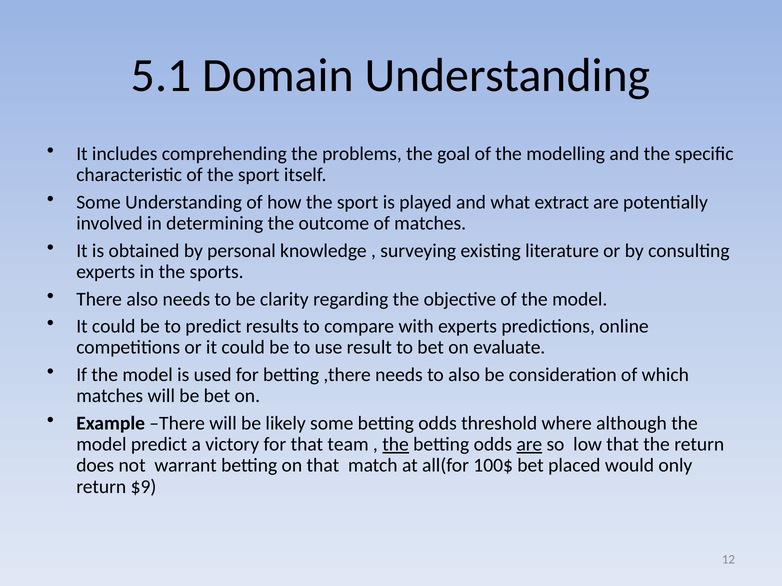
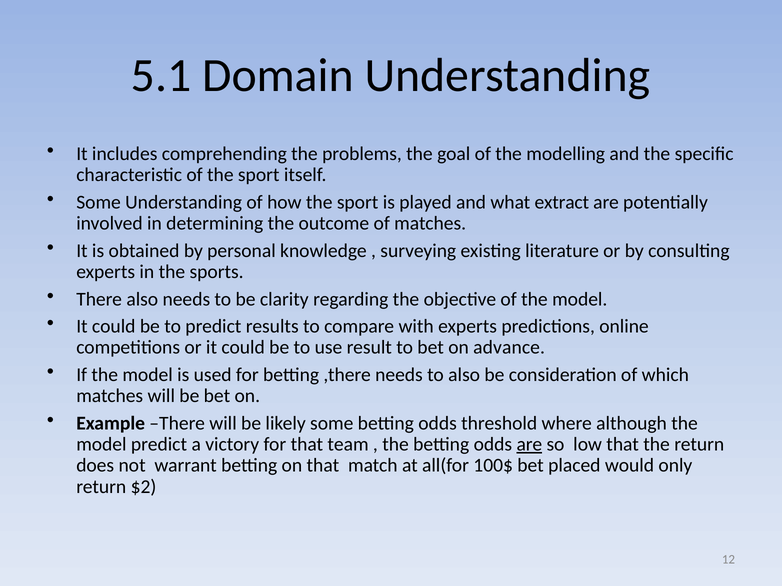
evaluate: evaluate -> advance
the at (396, 445) underline: present -> none
$9: $9 -> $2
